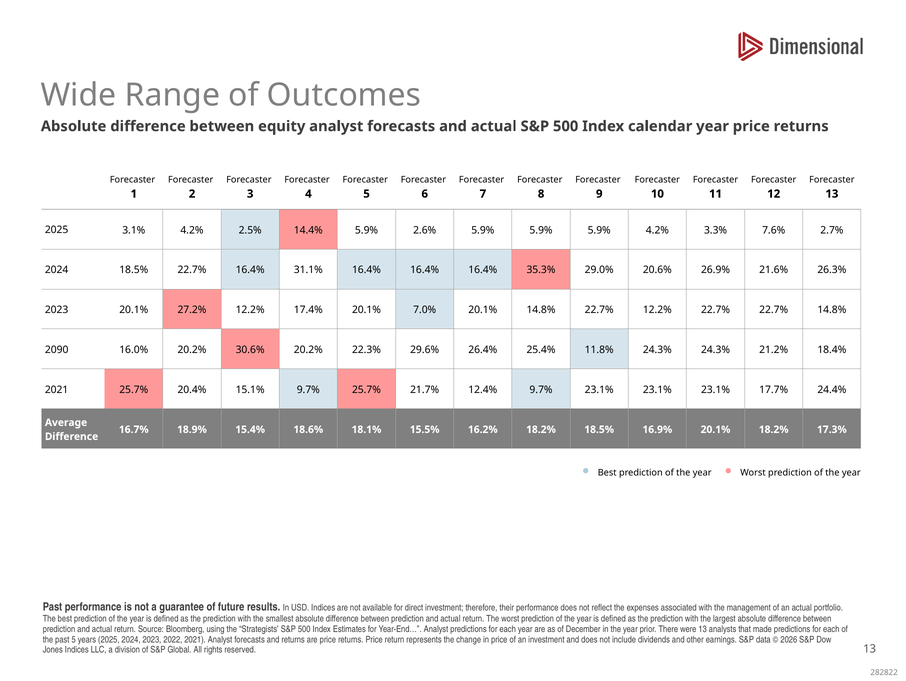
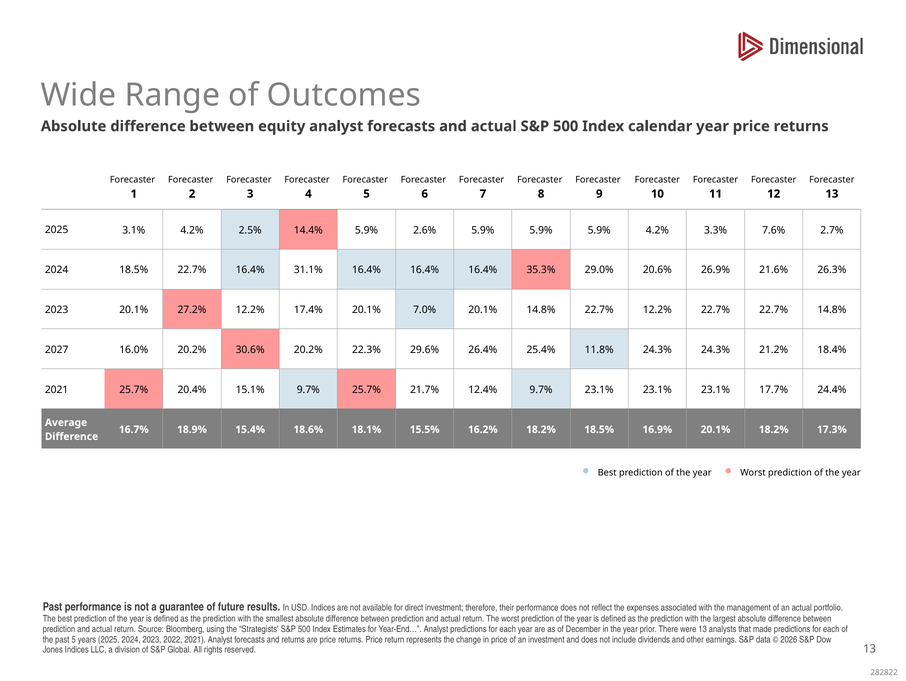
2090: 2090 -> 2027
